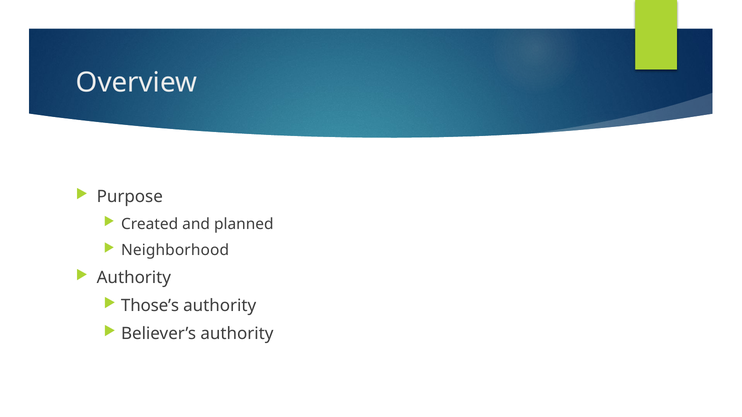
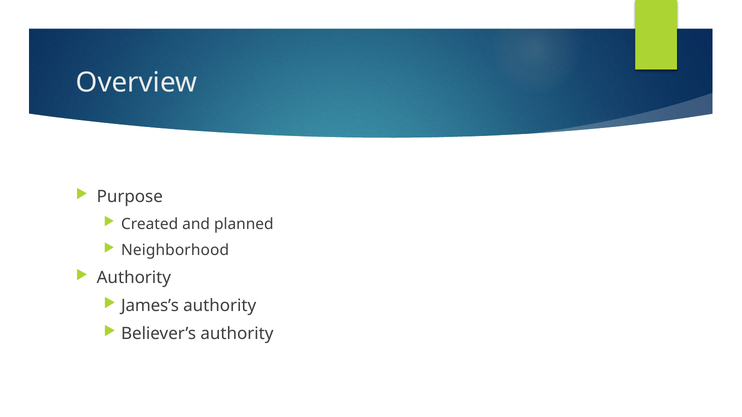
Those’s: Those’s -> James’s
